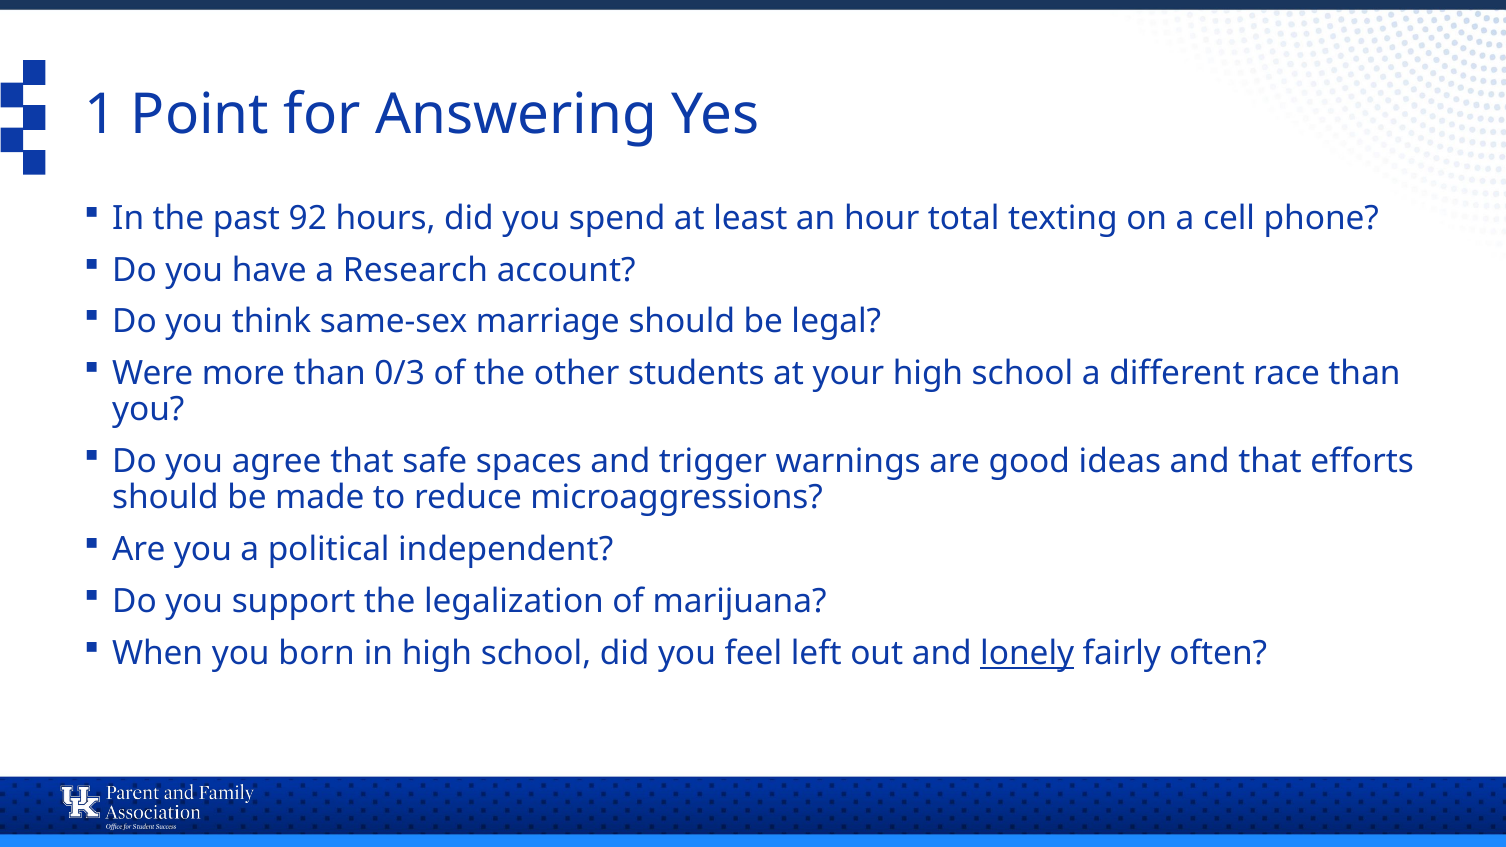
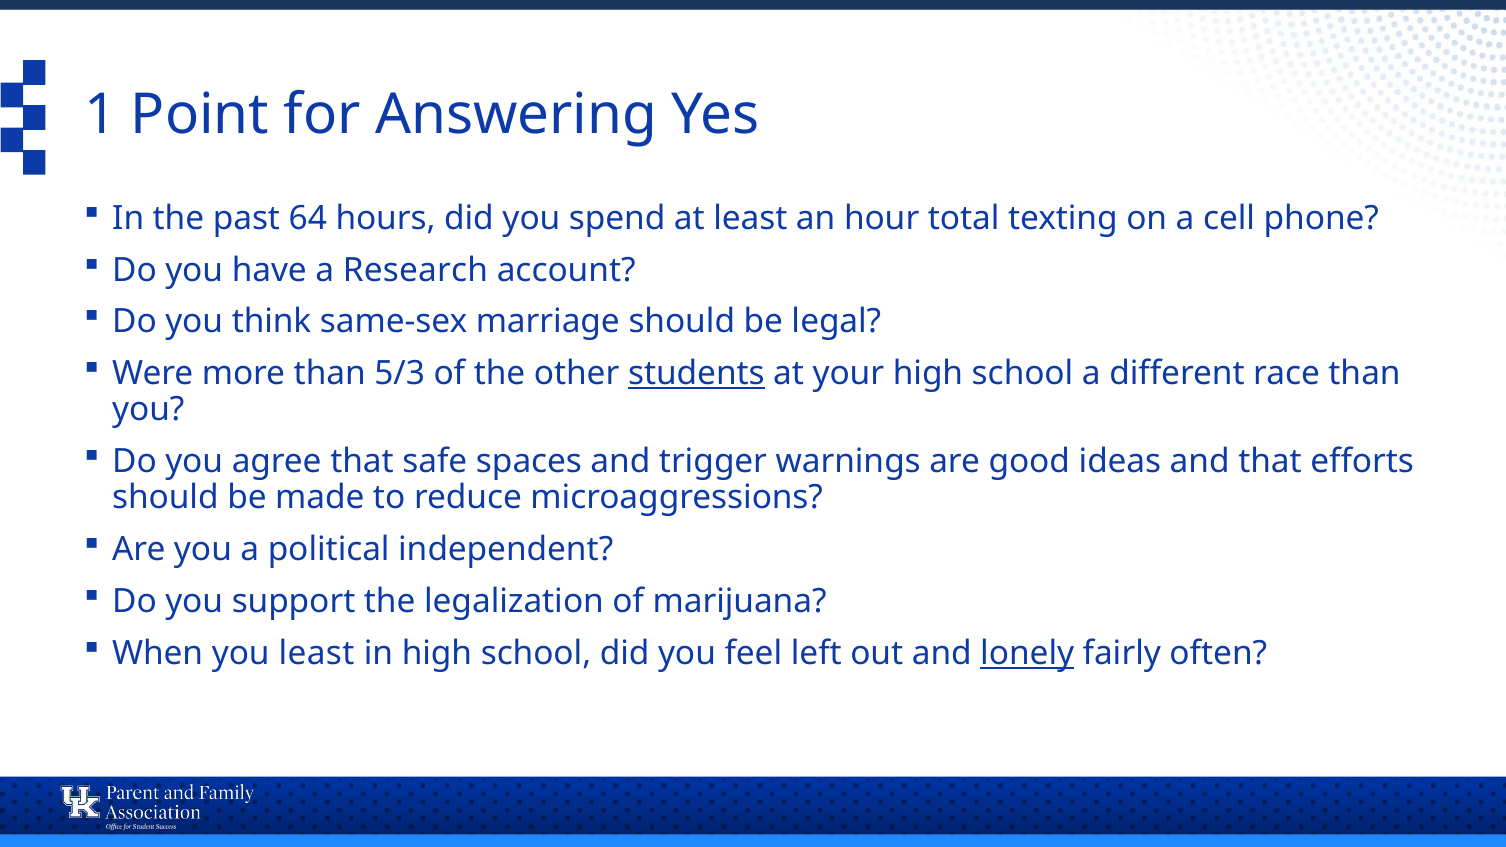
92: 92 -> 64
0/3: 0/3 -> 5/3
students underline: none -> present
you born: born -> least
